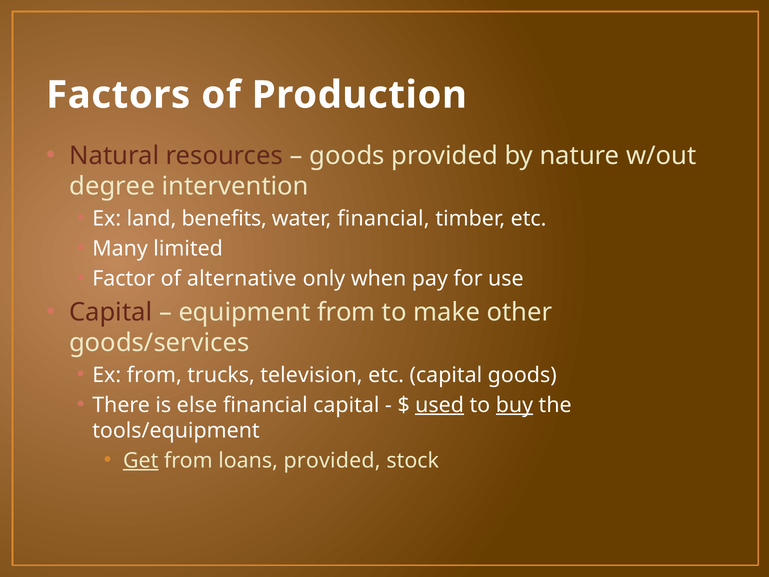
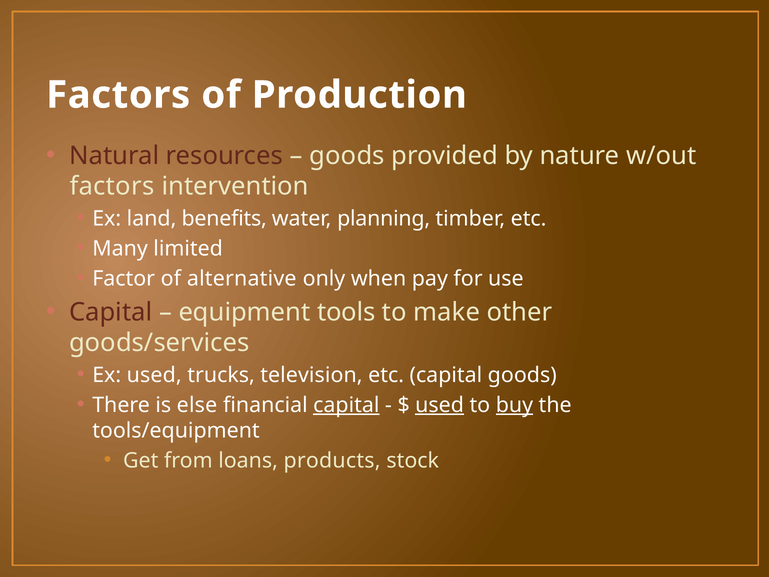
degree at (112, 186): degree -> factors
water financial: financial -> planning
equipment from: from -> tools
Ex from: from -> used
capital at (346, 405) underline: none -> present
Get underline: present -> none
loans provided: provided -> products
